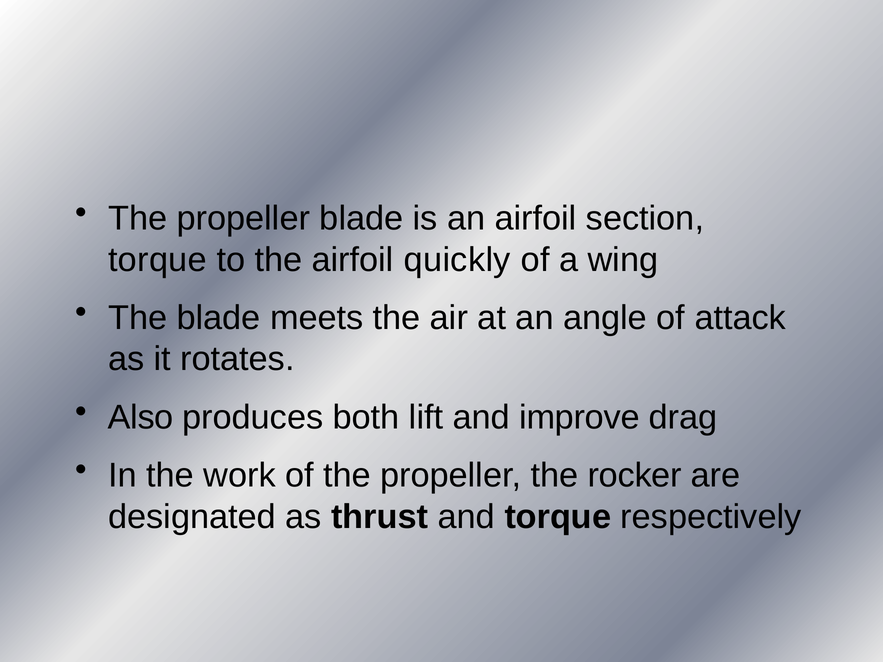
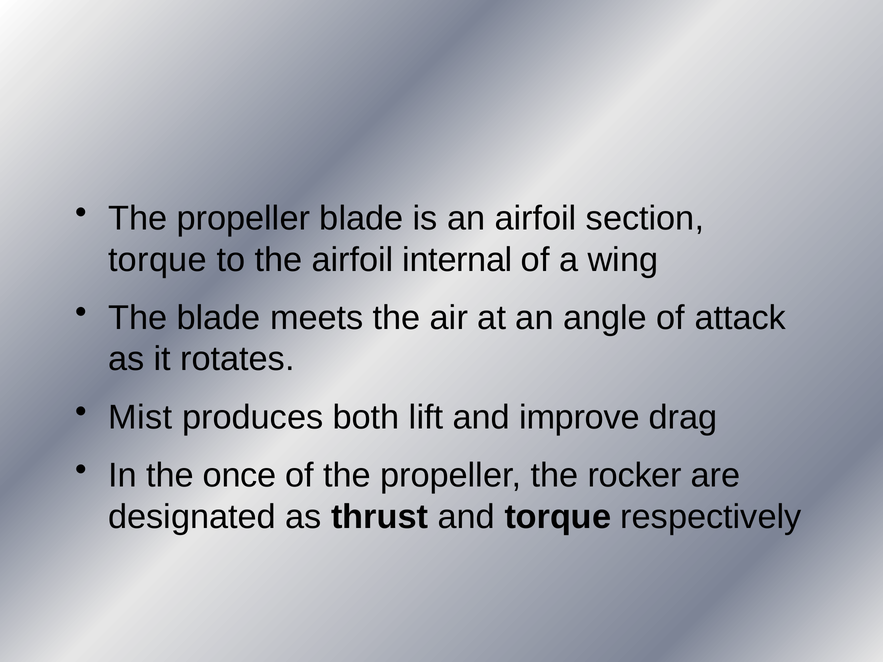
quickly: quickly -> internal
Also: Also -> Mist
work: work -> once
